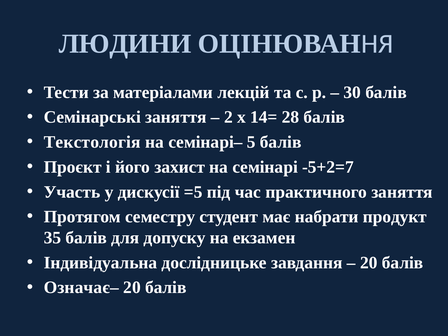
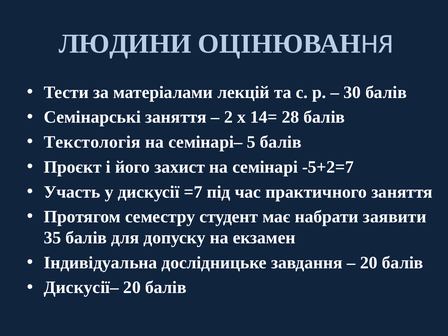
=5: =5 -> =7
продукт: продукт -> заявити
Означає–: Означає– -> Дискусії–
